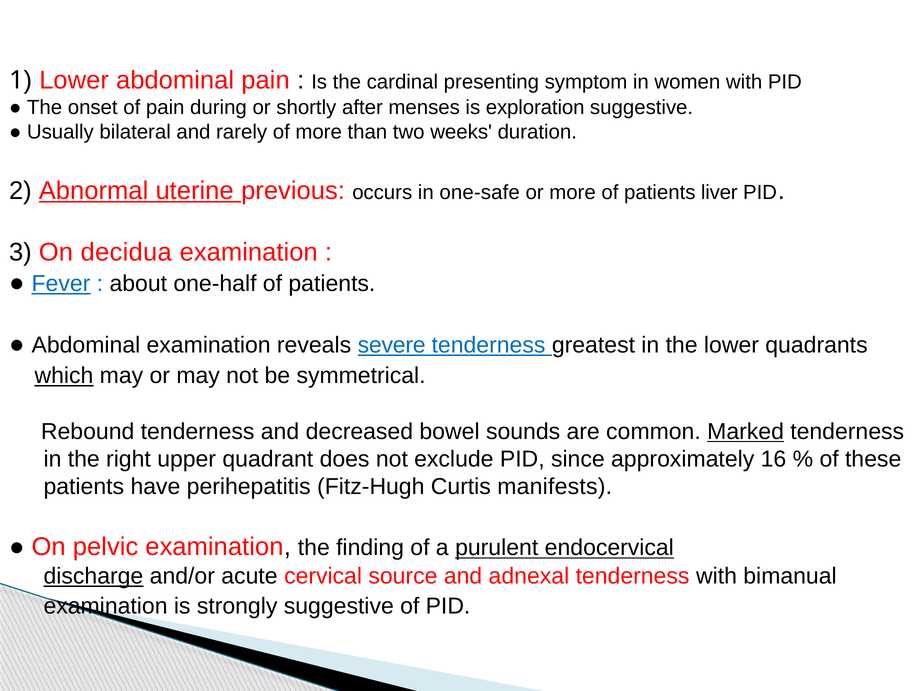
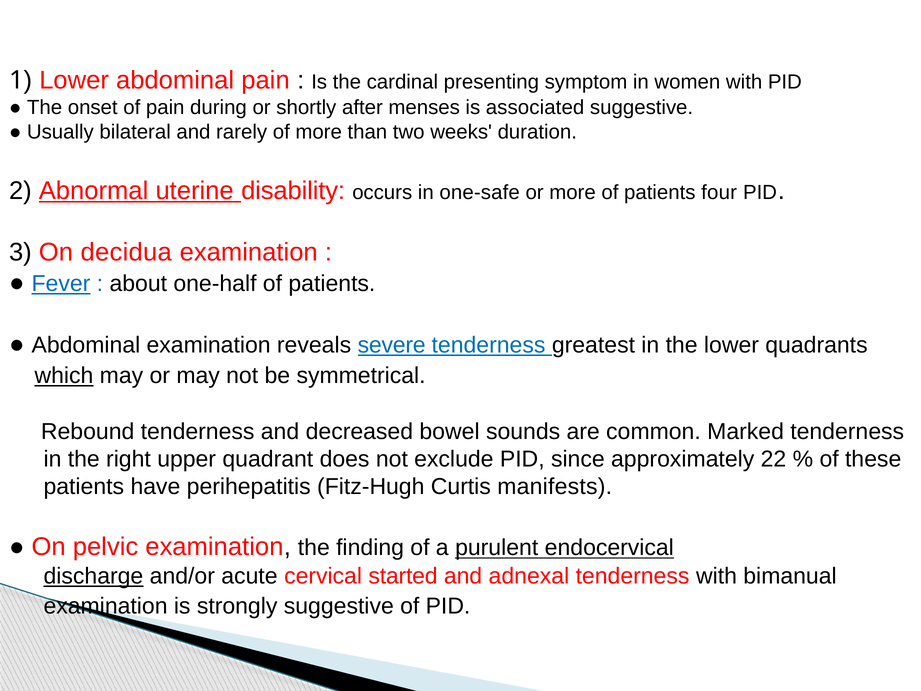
exploration: exploration -> associated
previous: previous -> disability
liver: liver -> four
Marked underline: present -> none
16: 16 -> 22
source: source -> started
